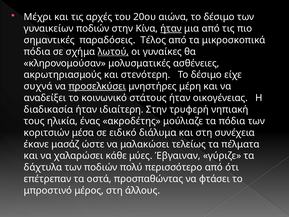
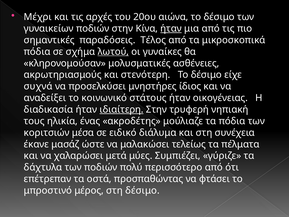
προσελκύσει underline: present -> none
μέρη: μέρη -> ίδιος
ιδιαίτερη underline: none -> present
κάθε: κάθε -> μετά
Έβγαιναν: Έβγαιναν -> Συμπιέζει
στη άλλους: άλλους -> δέσιμο
